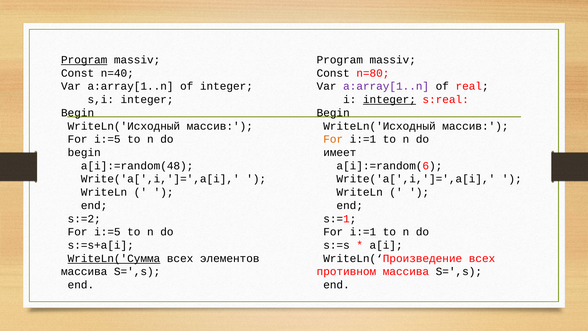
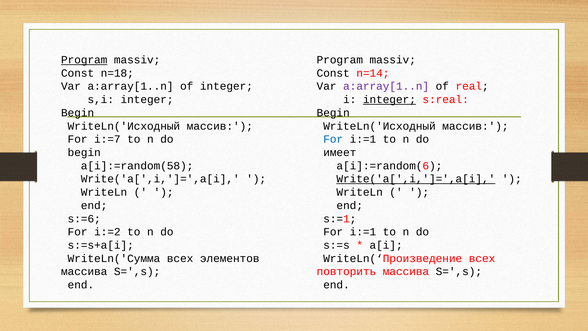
n=40: n=40 -> n=18
n=80: n=80 -> n=14
i:=5 at (107, 139): i:=5 -> i:=7
For at (333, 139) colour: orange -> blue
a[i]:=random(48: a[i]:=random(48 -> a[i]:=random(58
Write('a[',i,']=',a[i at (416, 179) underline: none -> present
s:=2: s:=2 -> s:=6
i:=5 at (107, 232): i:=5 -> i:=2
WriteLn('Сумма underline: present -> none
противном: противном -> повторить
